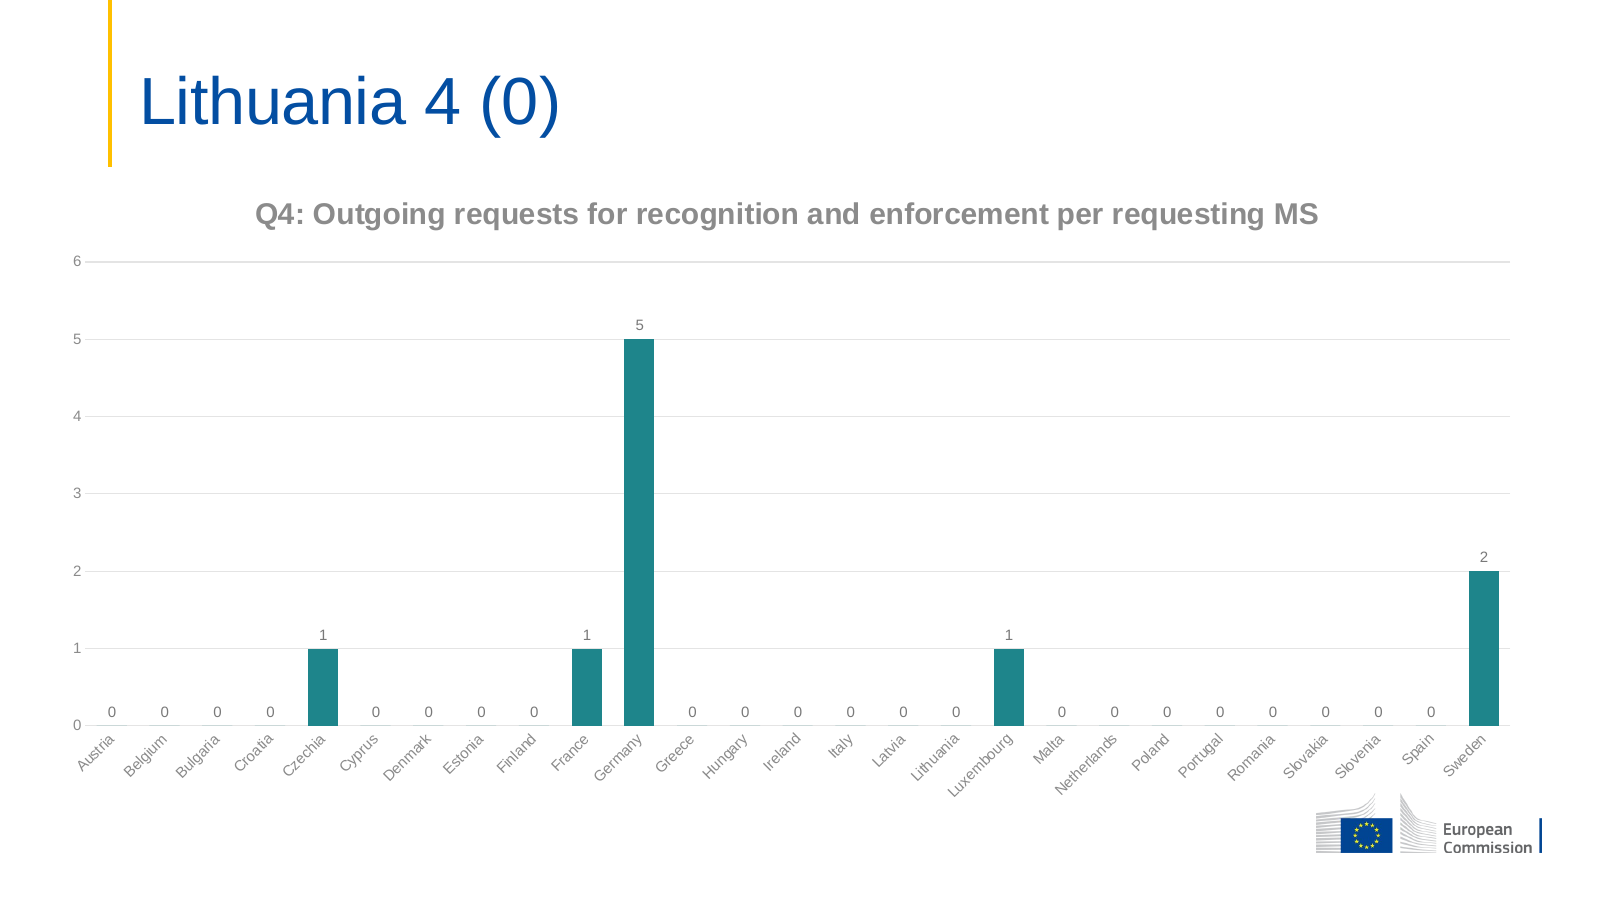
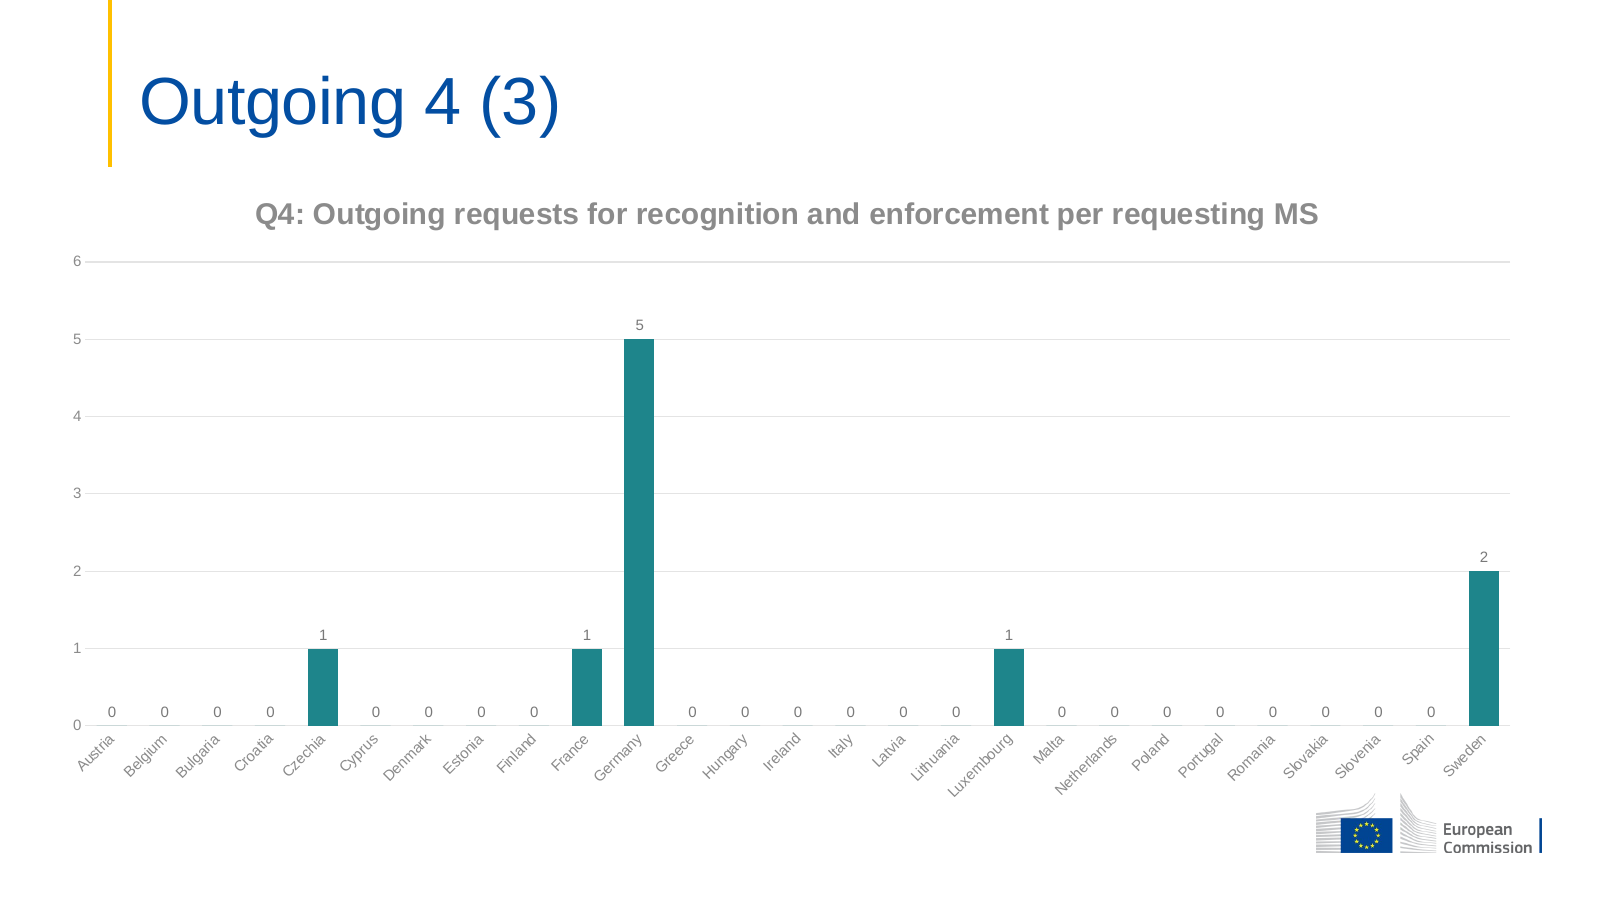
Lithuania at (273, 102): Lithuania -> Outgoing
4 0: 0 -> 3
